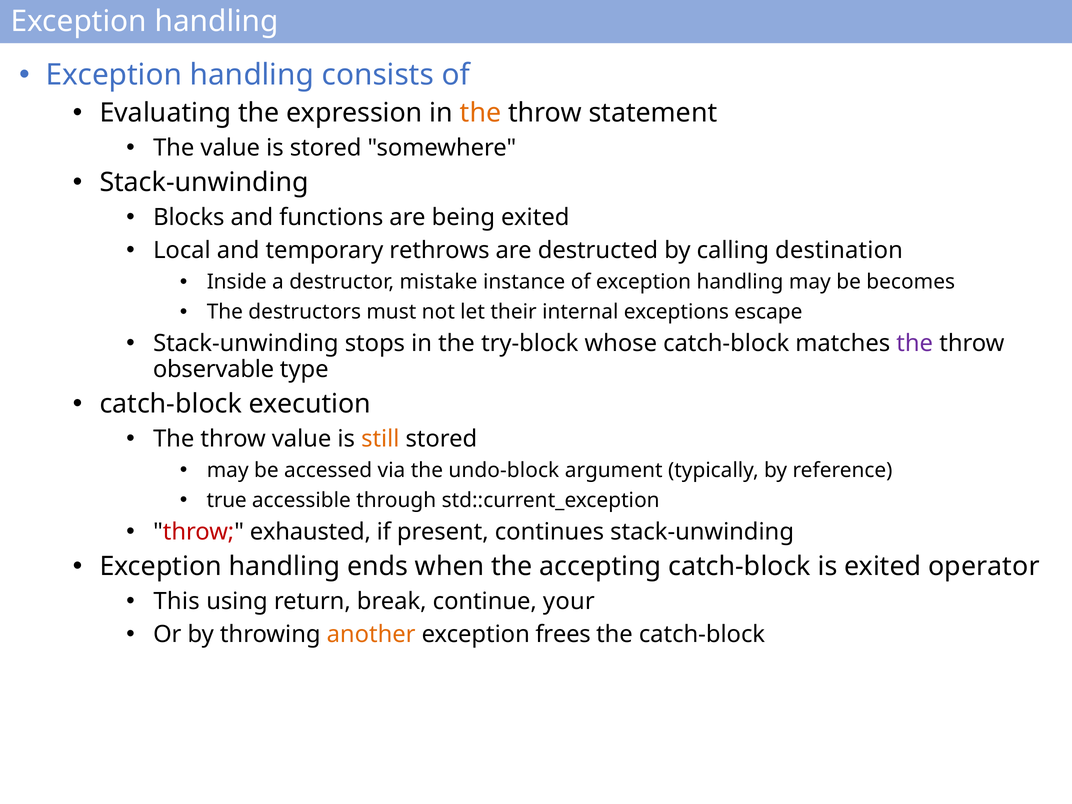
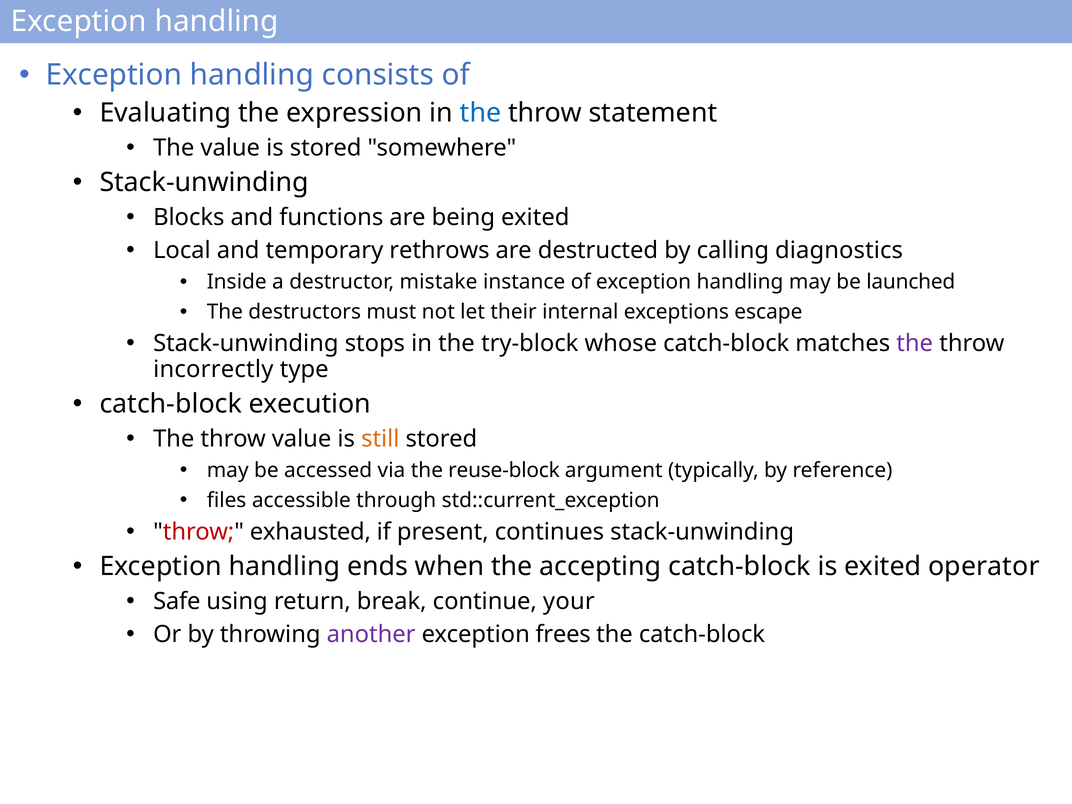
the at (481, 113) colour: orange -> blue
destination: destination -> diagnostics
becomes: becomes -> launched
observable: observable -> incorrectly
undo-block: undo-block -> reuse-block
true: true -> files
This: This -> Safe
another colour: orange -> purple
